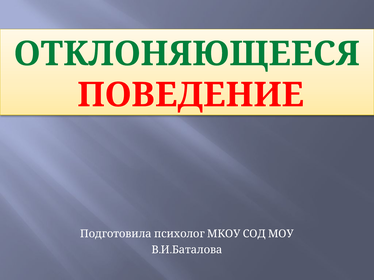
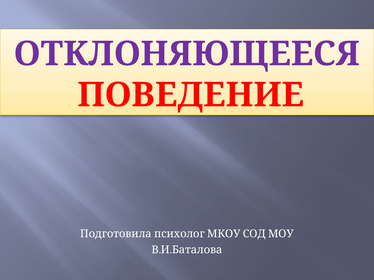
ОТКЛОНЯЮЩЕЕСЯ colour: green -> purple
